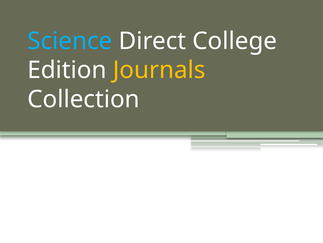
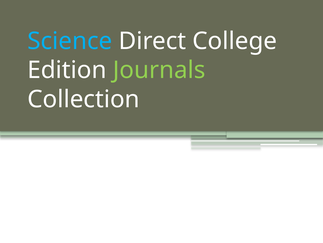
Journals colour: yellow -> light green
